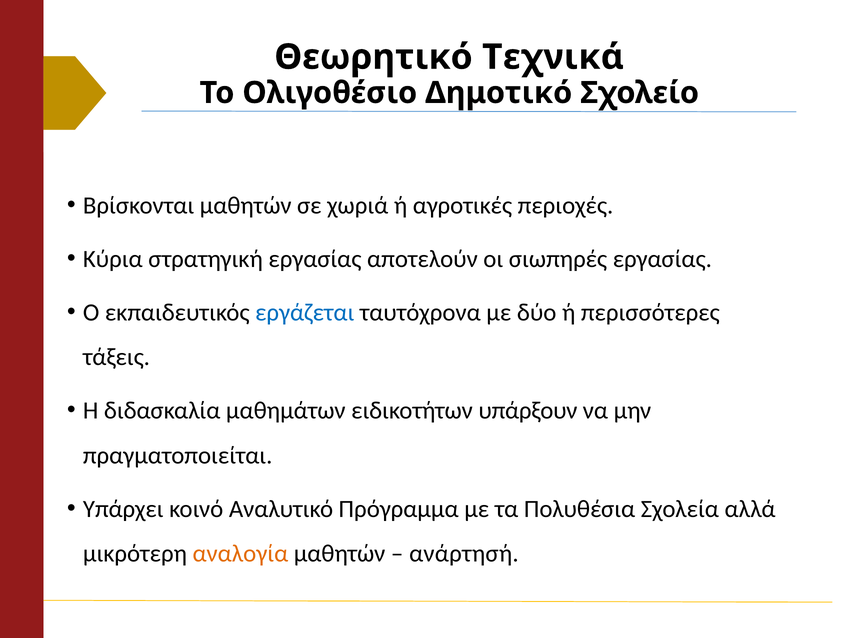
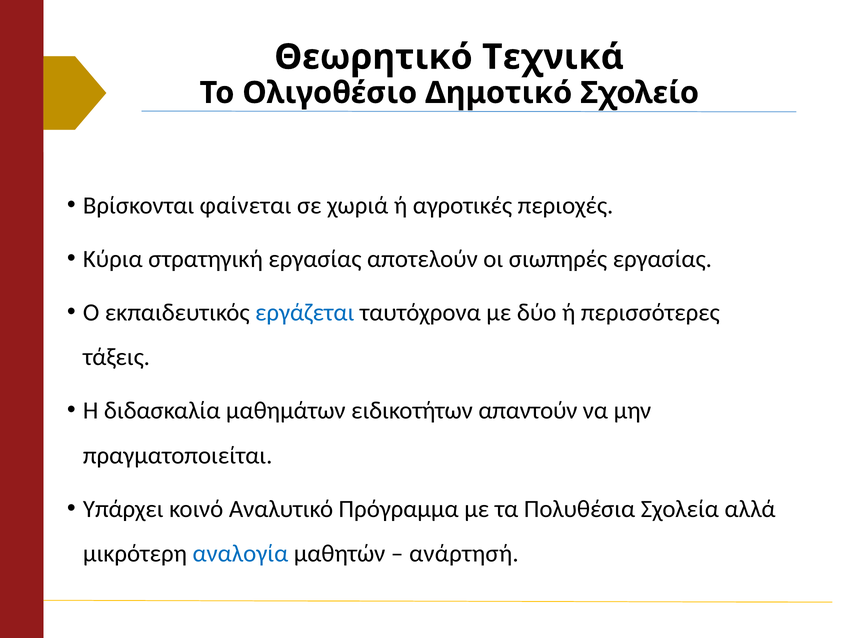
Βρίσκονται μαθητών: μαθητών -> φαίνεται
υπάρξουν: υπάρξουν -> απαντούν
αναλογία colour: orange -> blue
